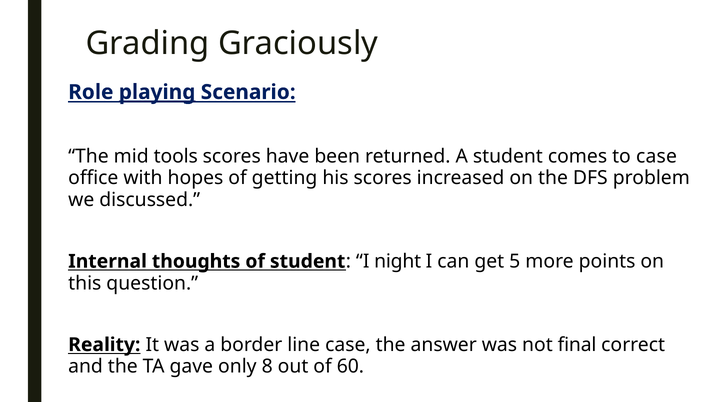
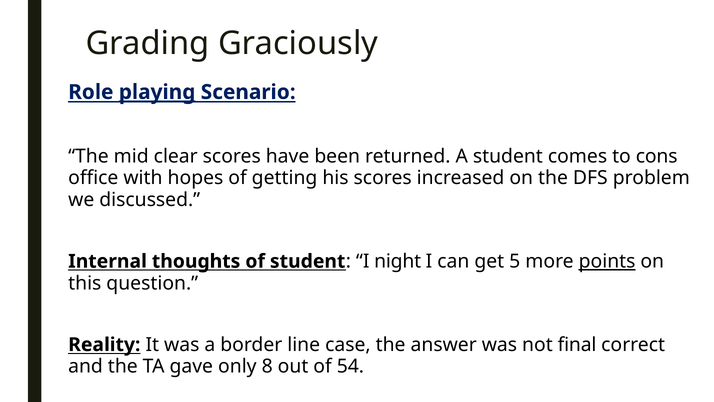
tools: tools -> clear
to case: case -> cons
points underline: none -> present
60: 60 -> 54
